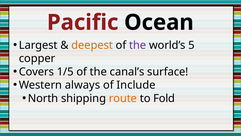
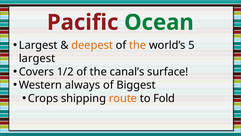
Ocean colour: black -> green
the at (138, 45) colour: purple -> orange
copper at (37, 58): copper -> largest
1/5: 1/5 -> 1/2
Include: Include -> Biggest
North: North -> Crops
